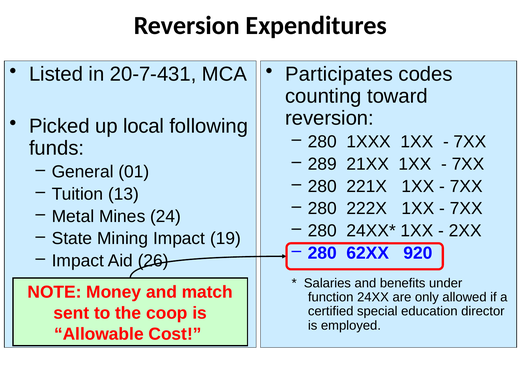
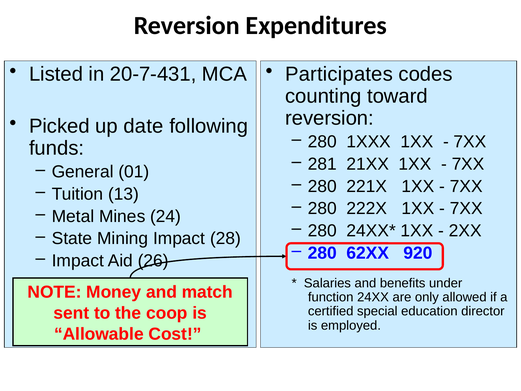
local: local -> date
289: 289 -> 281
19: 19 -> 28
